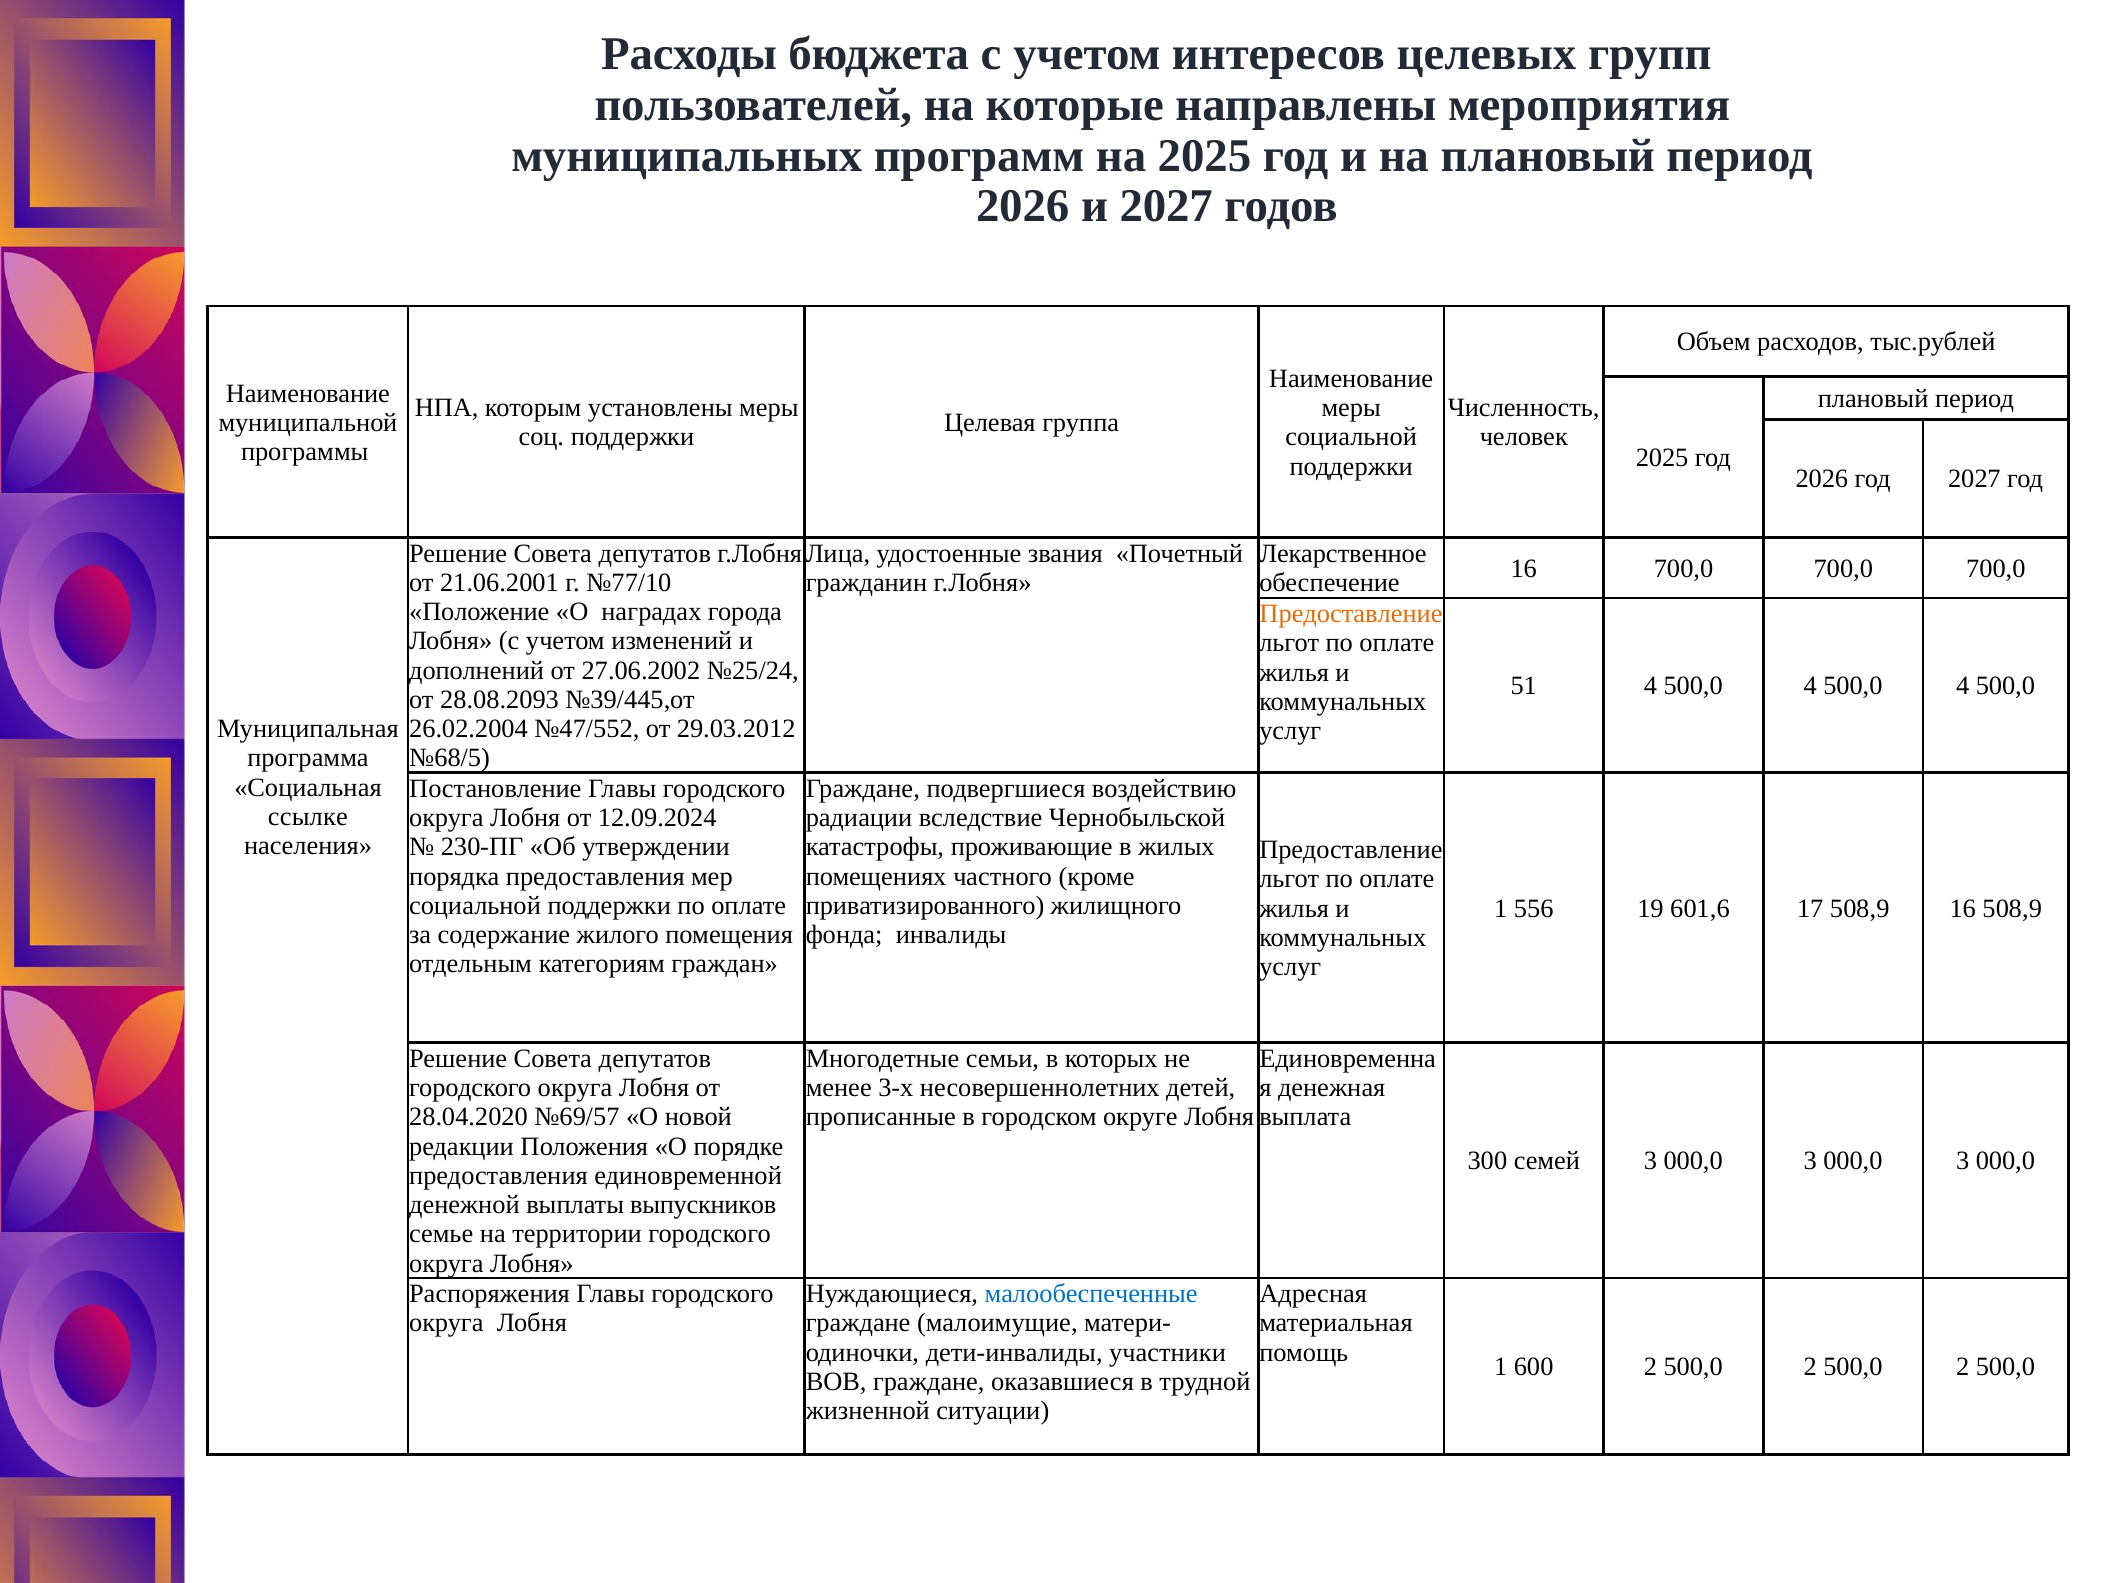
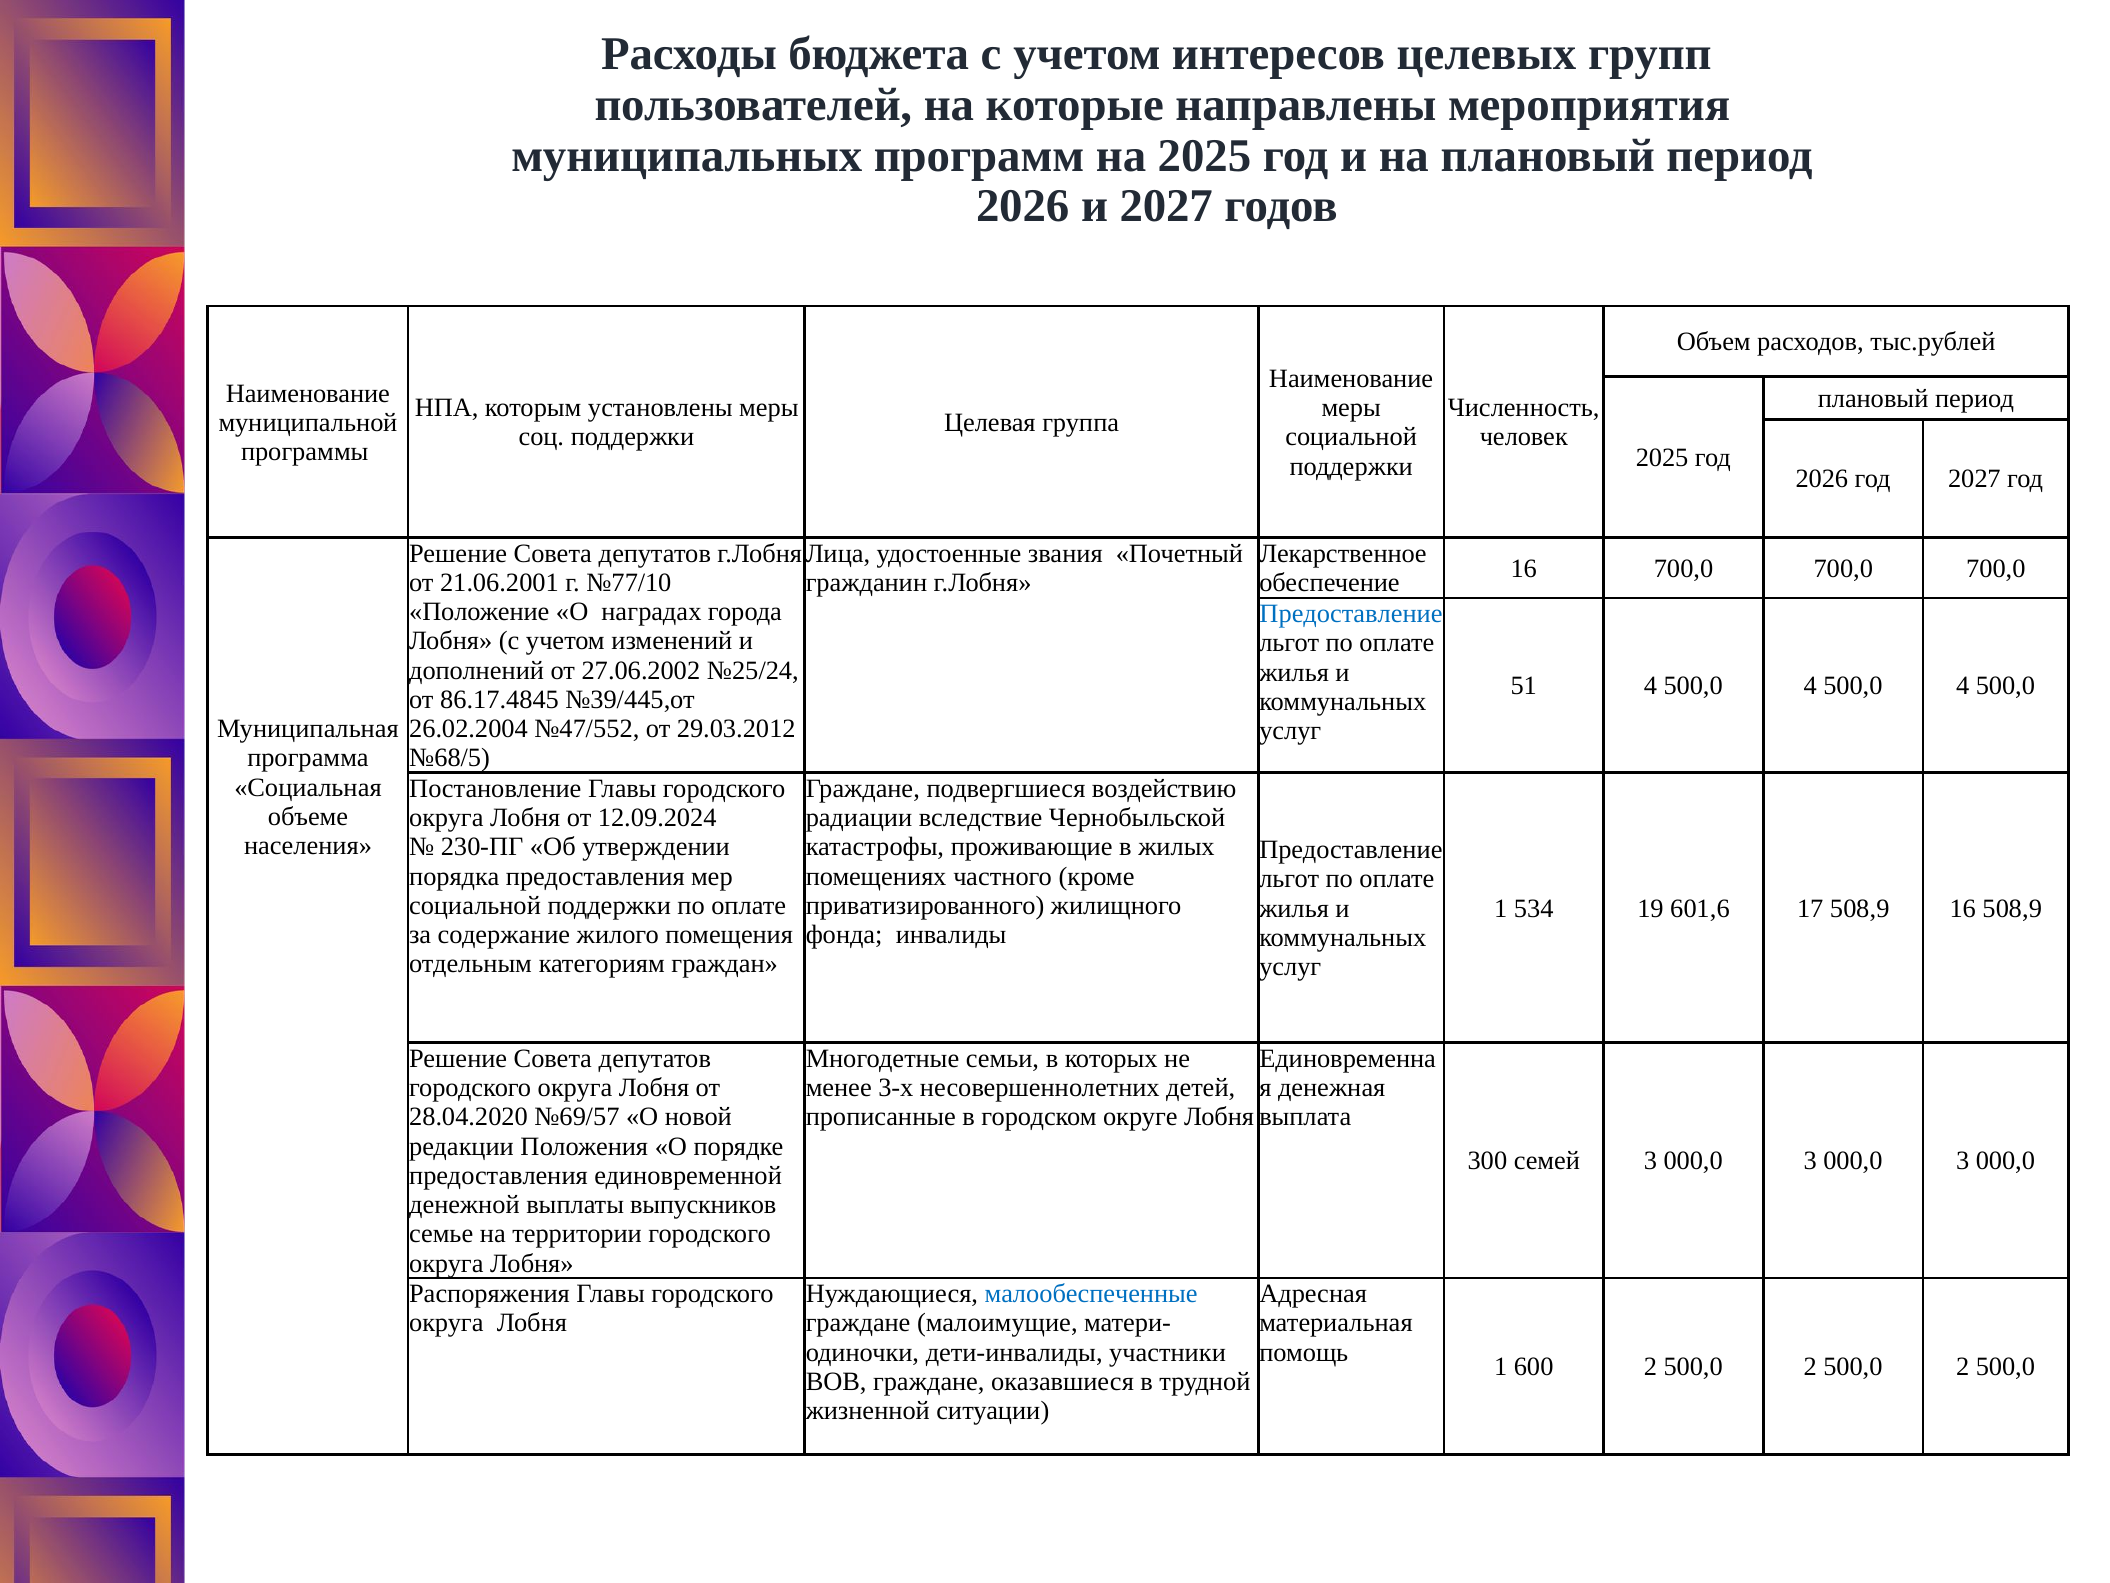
Предоставление at (1351, 614) colour: orange -> blue
28.08.2093: 28.08.2093 -> 86.17.4845
ссылке: ссылке -> объеме
556: 556 -> 534
